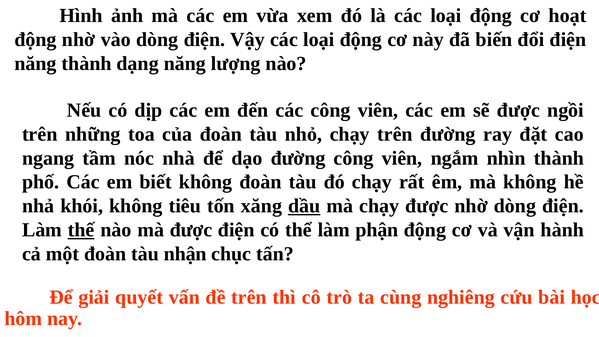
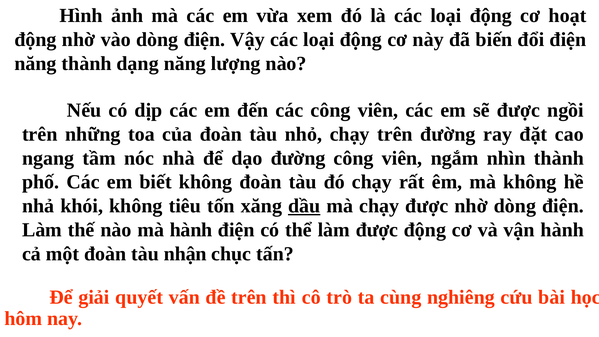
thế underline: present -> none
mà được: được -> hành
làm phận: phận -> được
